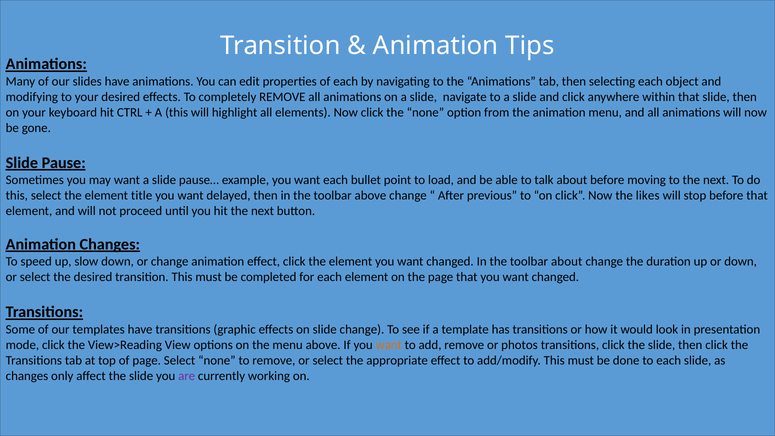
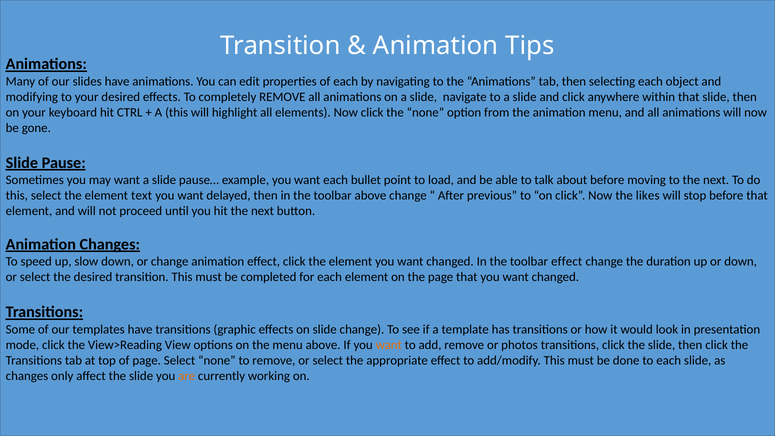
title: title -> text
toolbar about: about -> effect
are colour: purple -> orange
